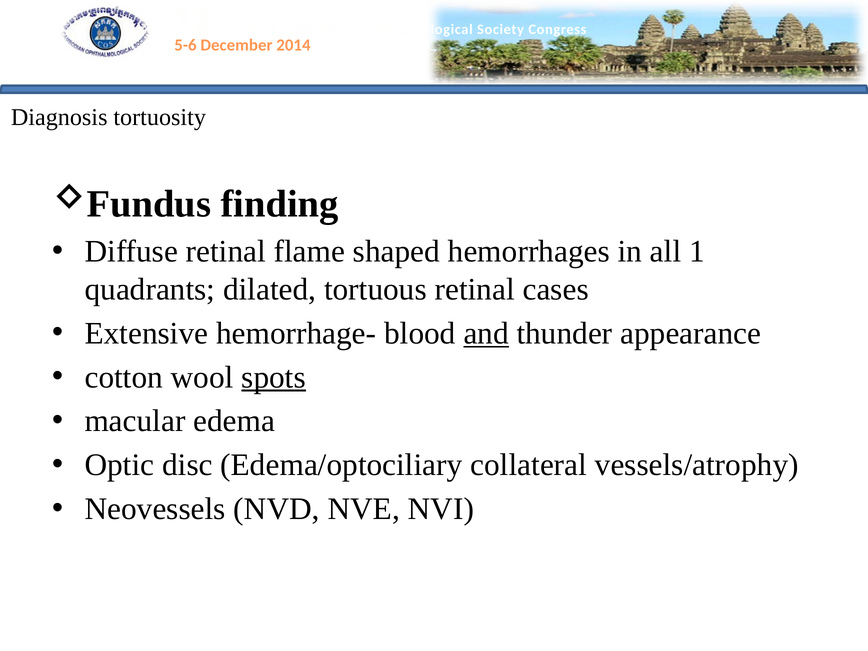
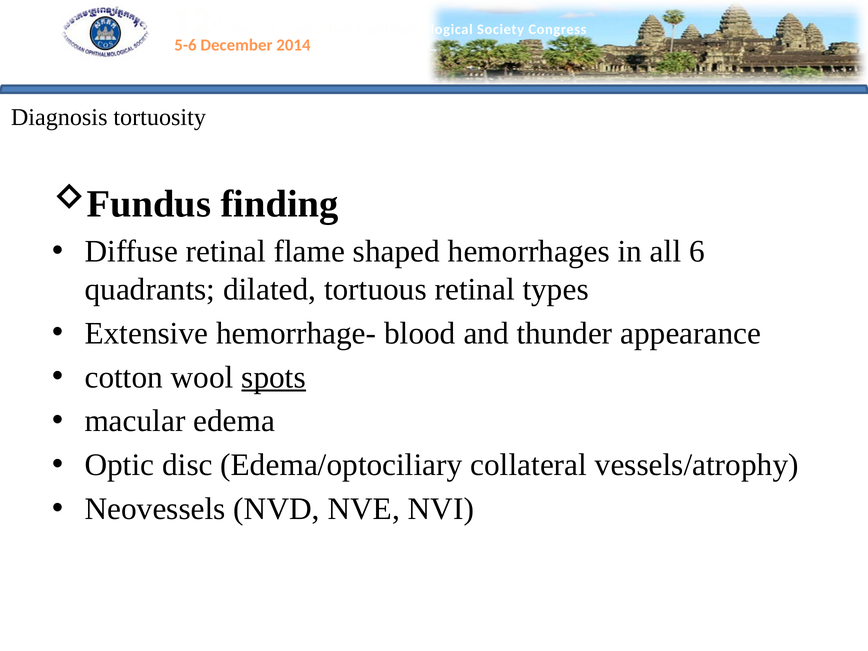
1: 1 -> 6
cases: cases -> types
and underline: present -> none
